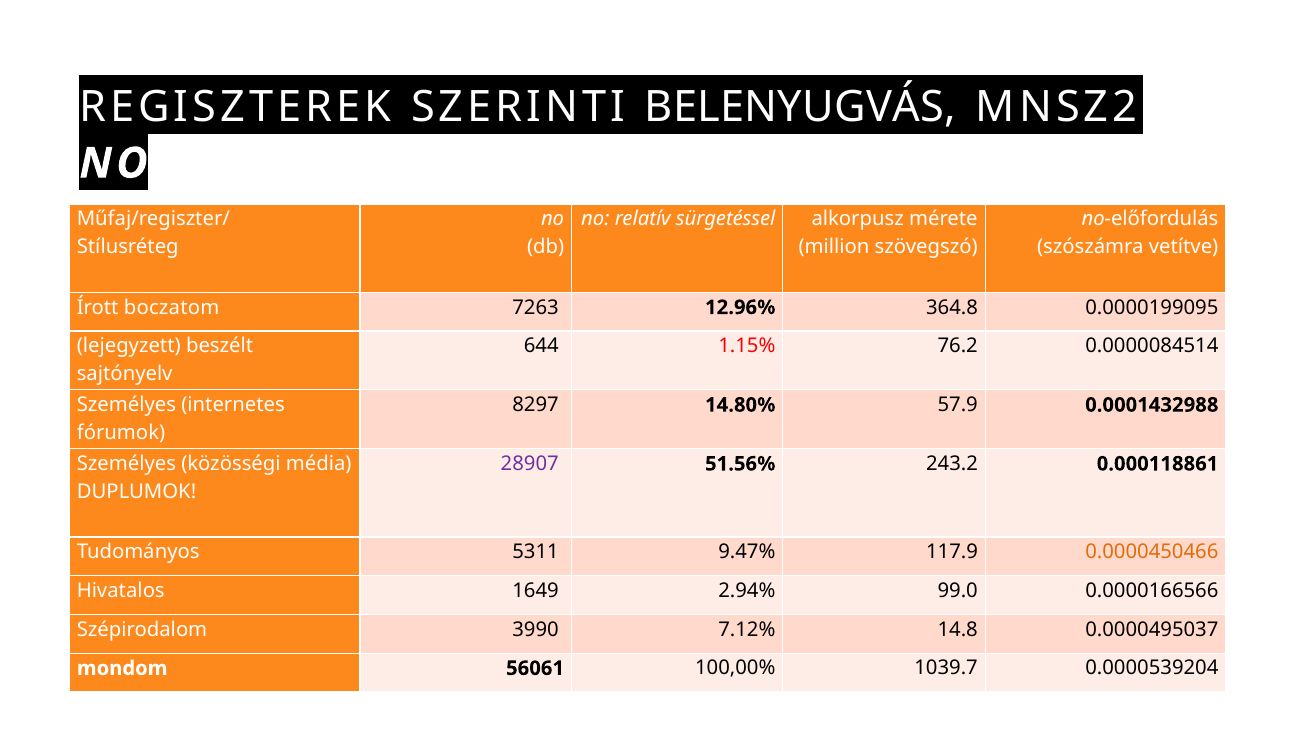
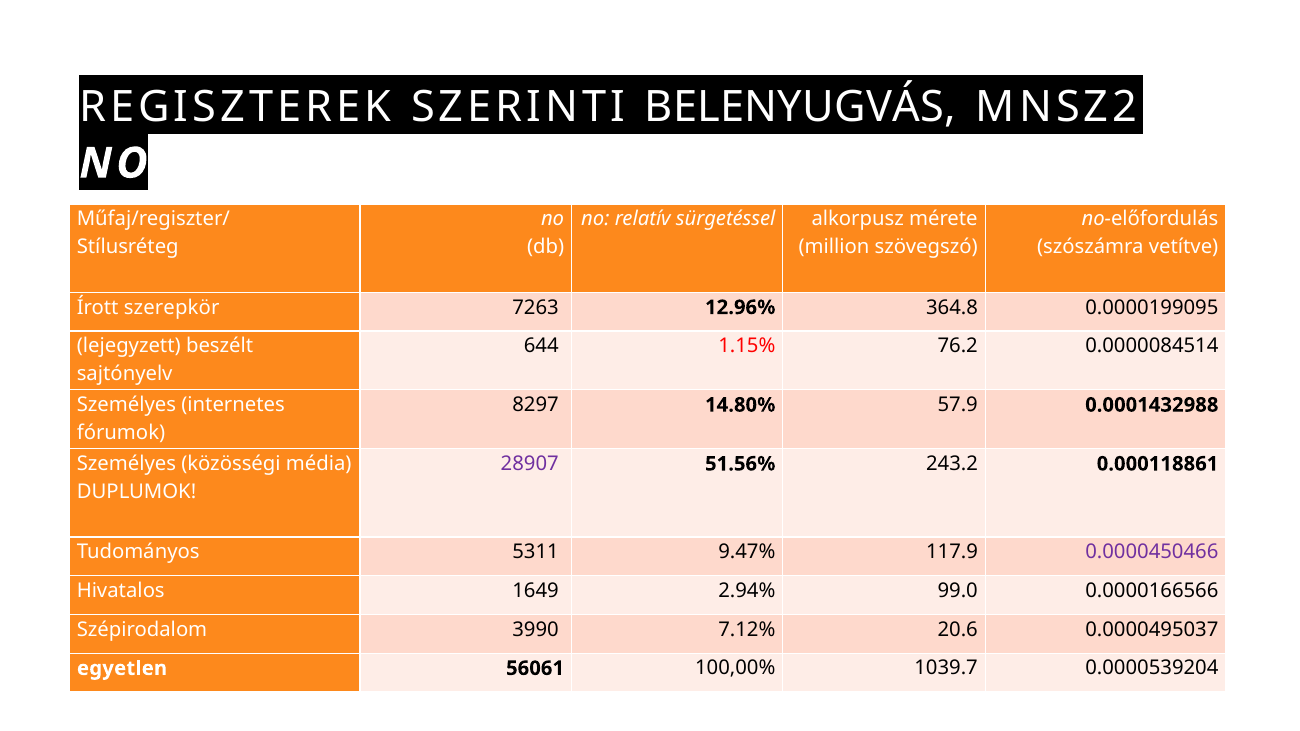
boczatom: boczatom -> szerepkör
0.0000450466 colour: orange -> purple
14.8: 14.8 -> 20.6
mondom: mondom -> egyetlen
